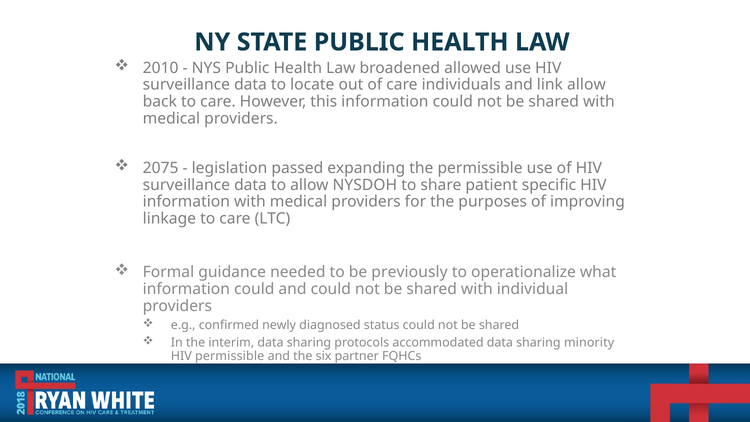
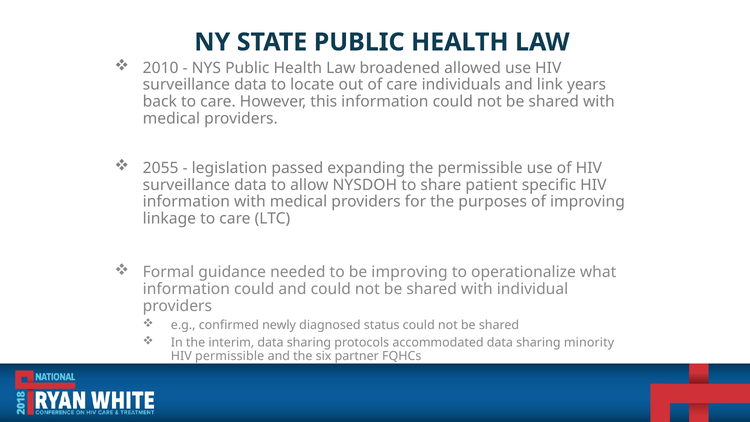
link allow: allow -> years
2075: 2075 -> 2055
be previously: previously -> improving
